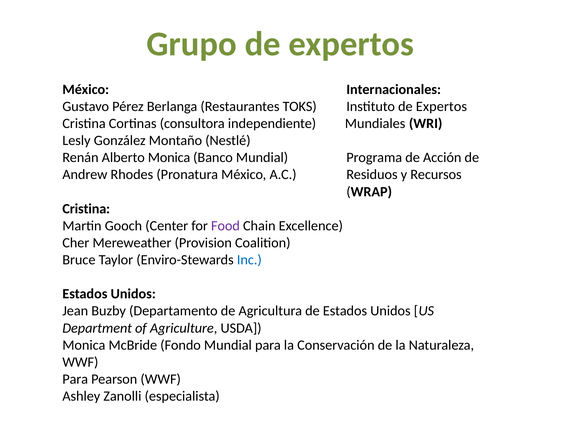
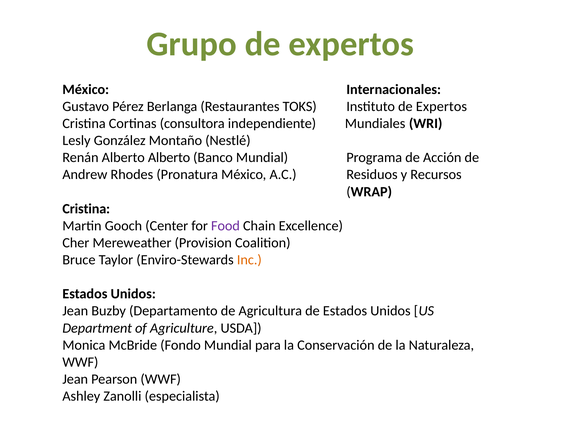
Alberto Monica: Monica -> Alberto
Inc colour: blue -> orange
Para at (75, 379): Para -> Jean
